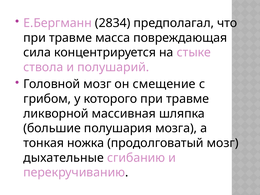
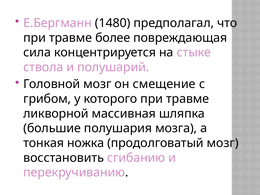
2834: 2834 -> 1480
масса: масса -> более
дыхательные: дыхательные -> восстановить
